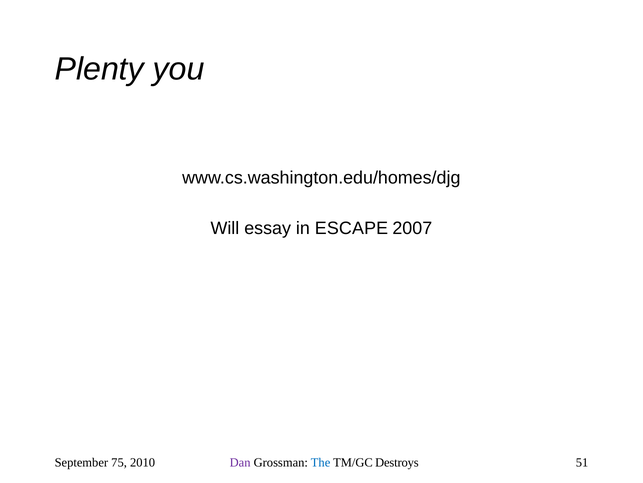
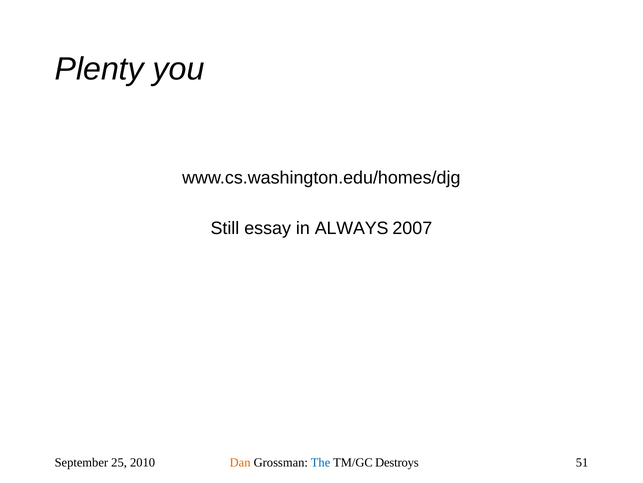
Will: Will -> Still
ESCAPE: ESCAPE -> ALWAYS
75: 75 -> 25
Dan colour: purple -> orange
